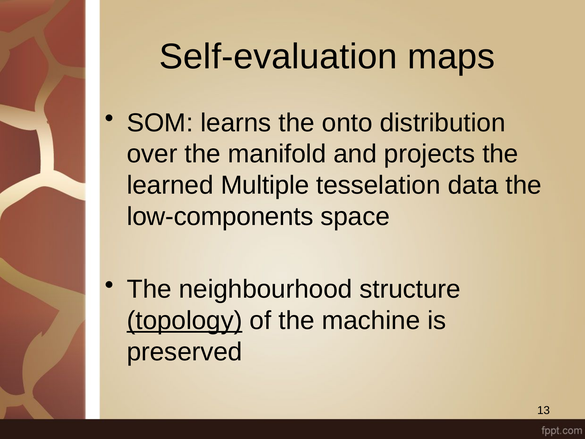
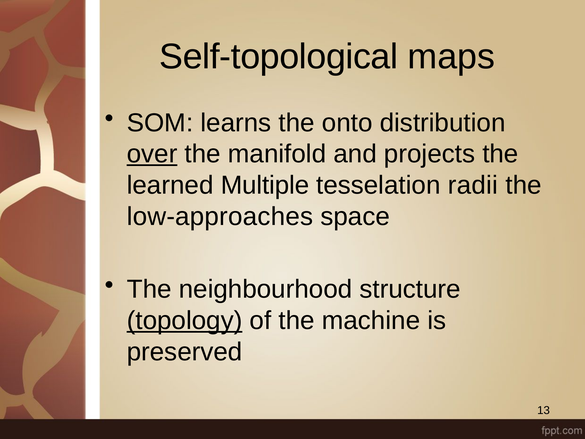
Self-evaluation: Self-evaluation -> Self-topological
over underline: none -> present
data: data -> radii
low-components: low-components -> low-approaches
